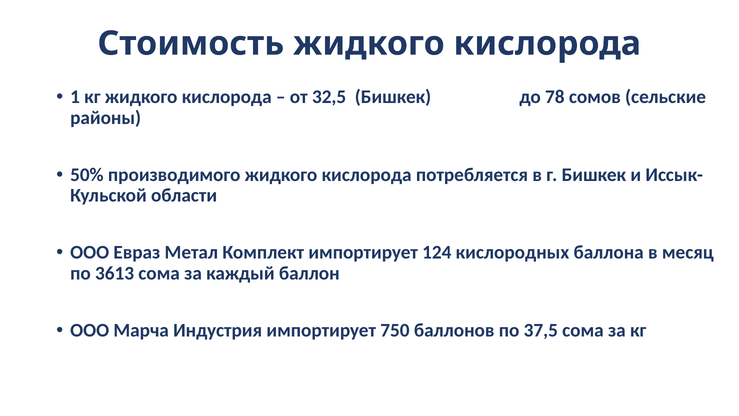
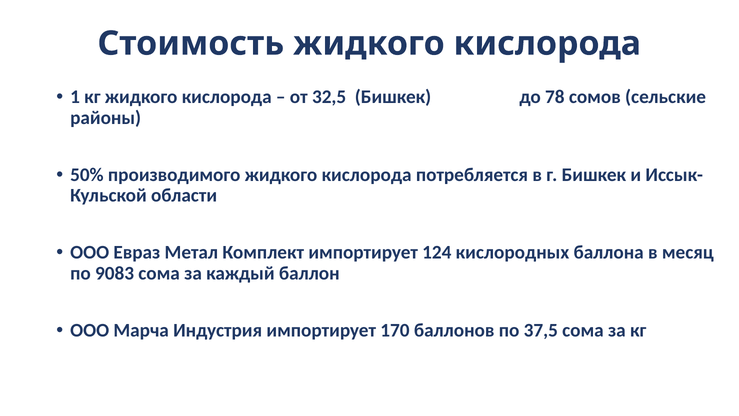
3613: 3613 -> 9083
750: 750 -> 170
